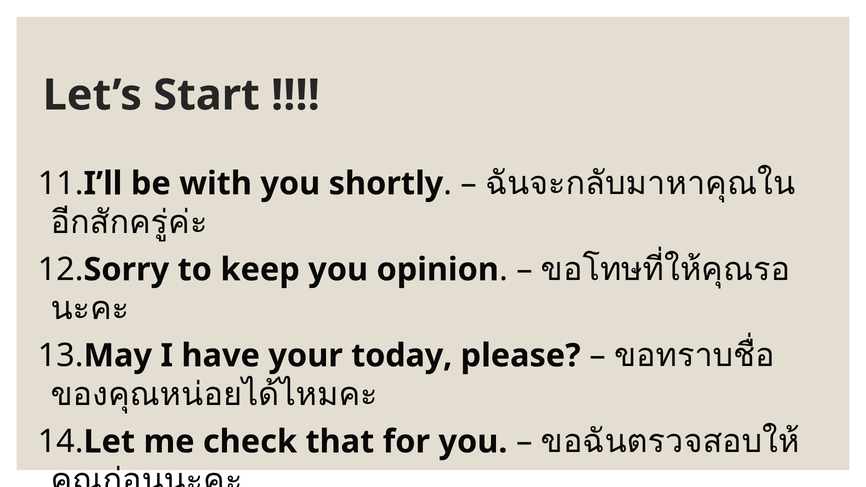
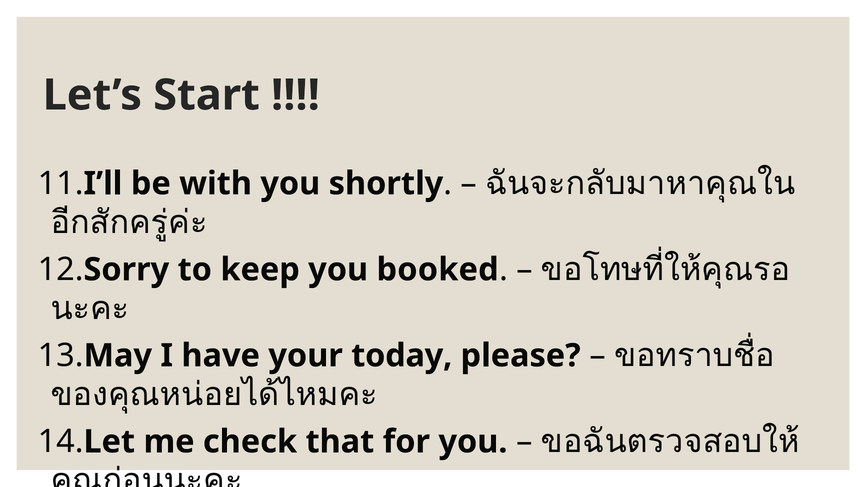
opinion: opinion -> booked
